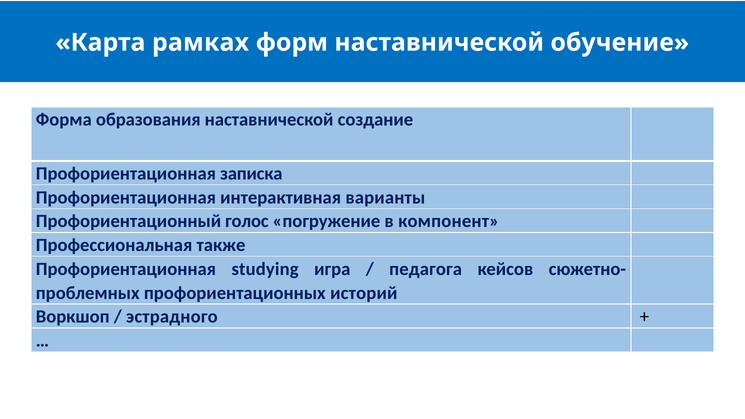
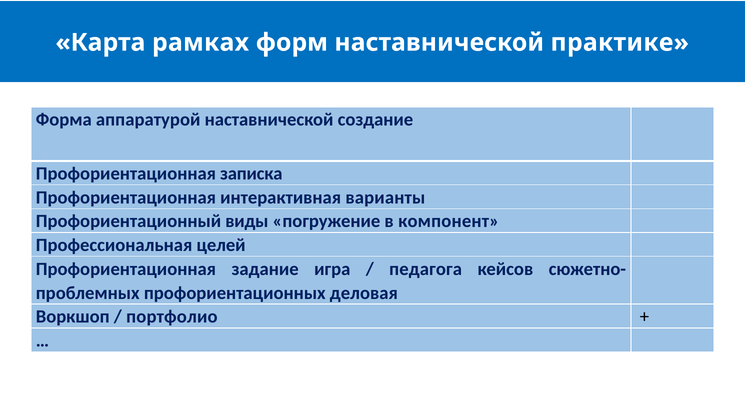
обучение: обучение -> практике
образования: образования -> аппаратурой
голос: голос -> виды
также: также -> целей
studying: studying -> задание
историй: историй -> деловая
эстрадного: эстрадного -> портфолио
